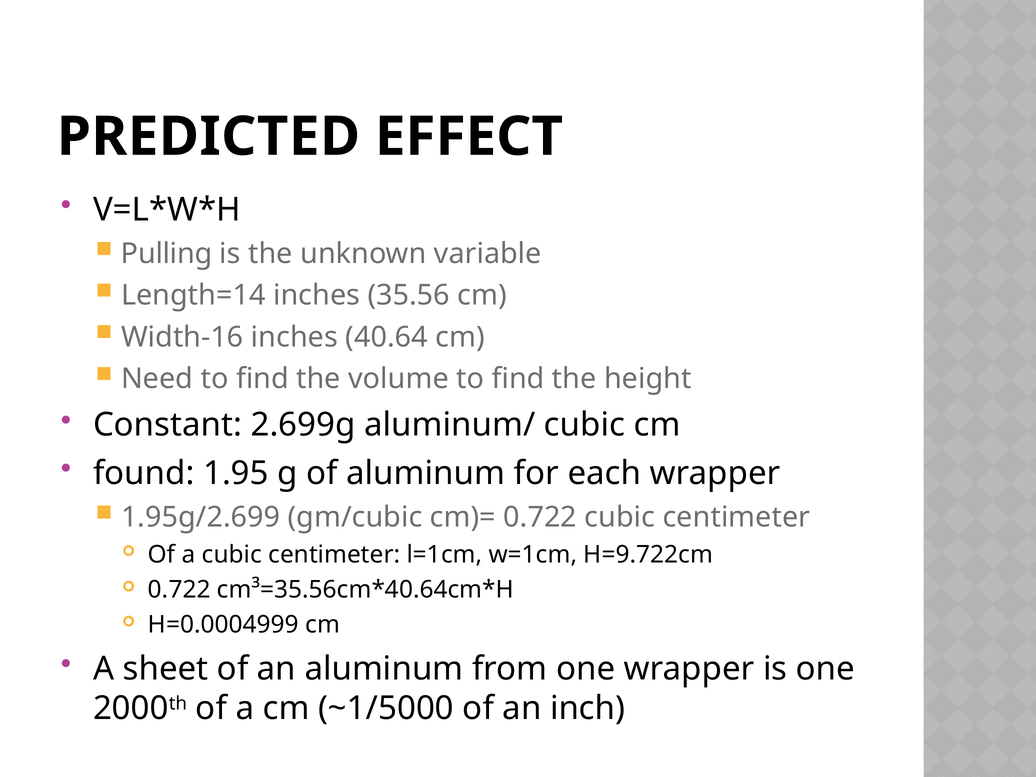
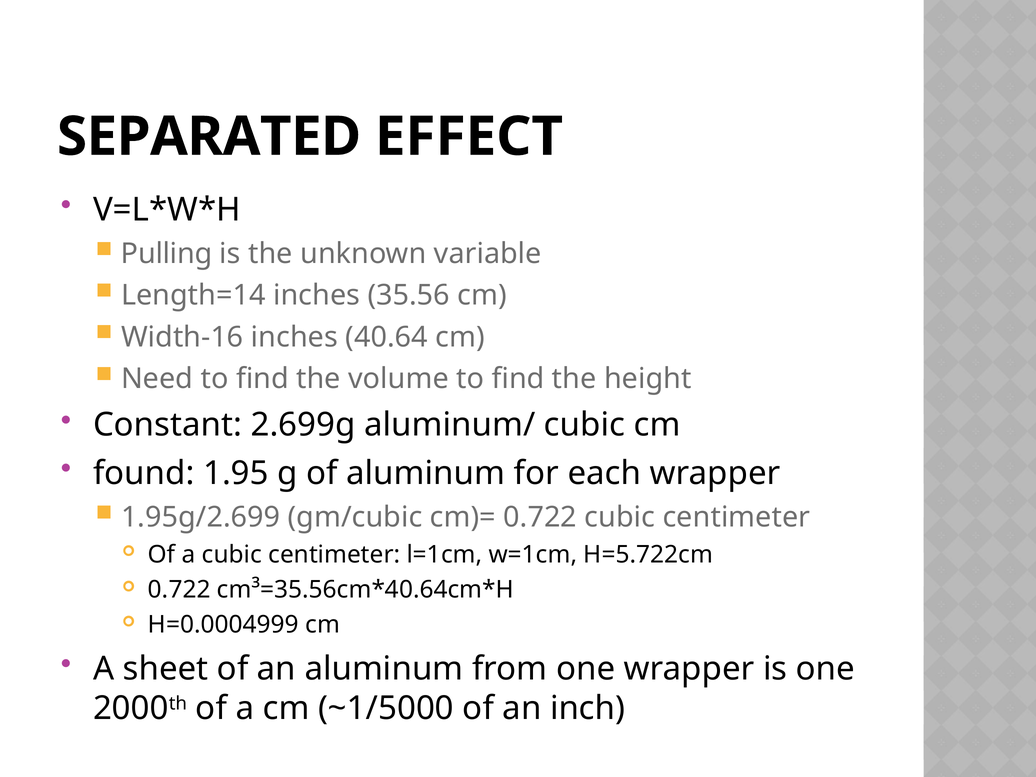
PREDICTED: PREDICTED -> SEPARATED
H=9.722cm: H=9.722cm -> H=5.722cm
